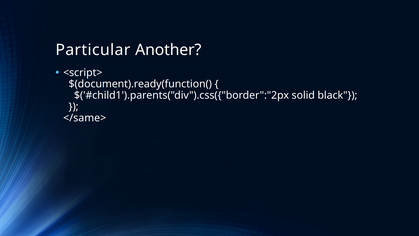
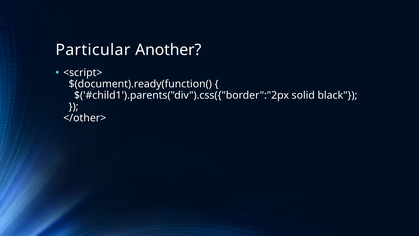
</same>: </same> -> </other>
